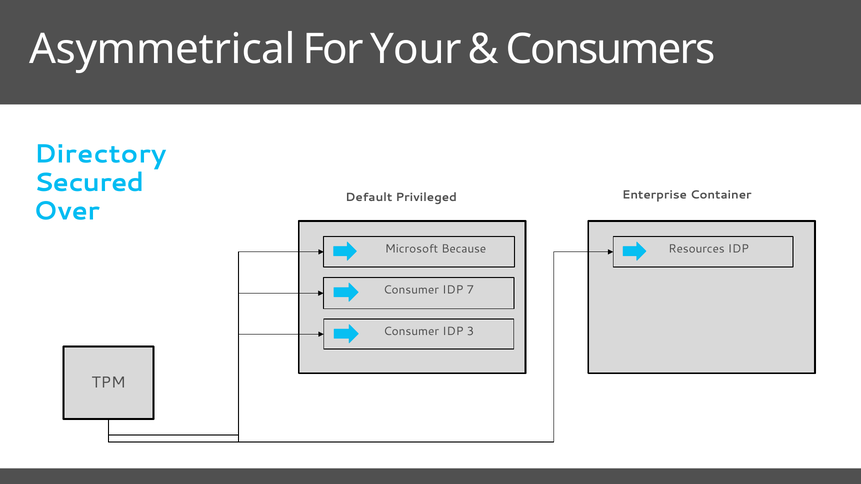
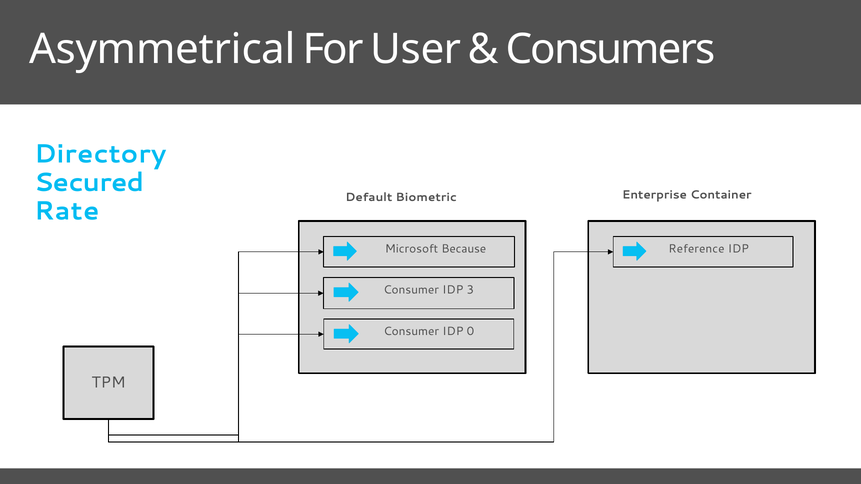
Your: Your -> User
Privileged: Privileged -> Biometric
Over: Over -> Rate
Resources: Resources -> Reference
7: 7 -> 3
3: 3 -> 0
